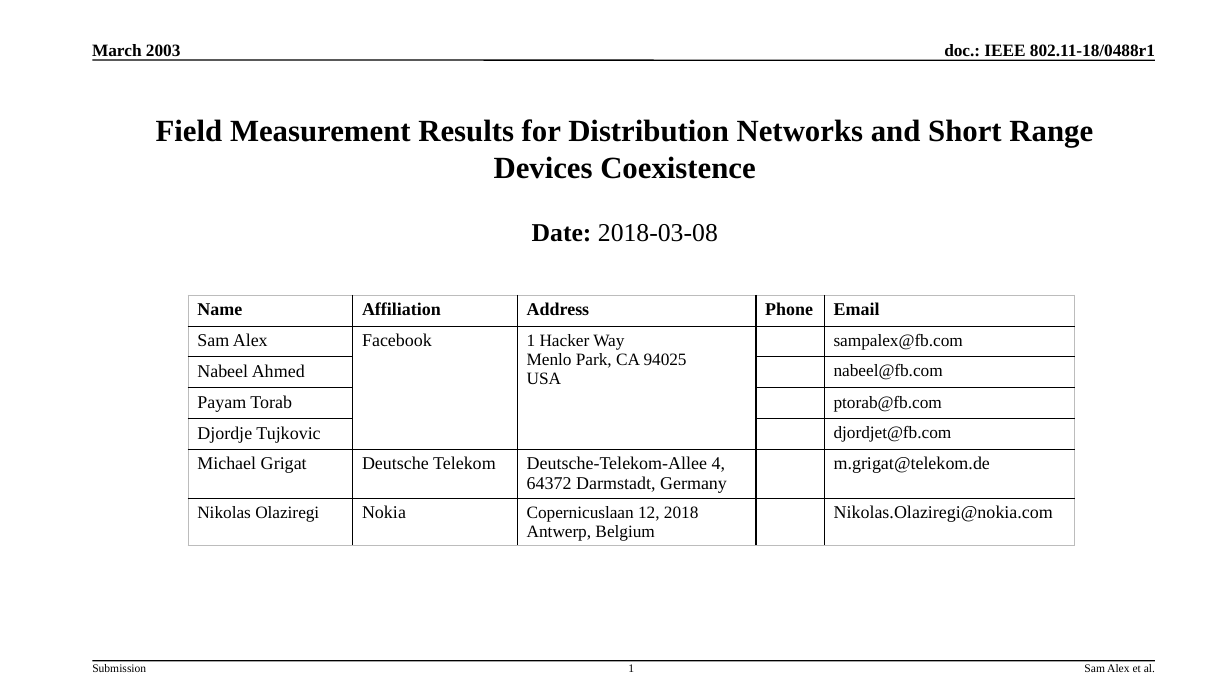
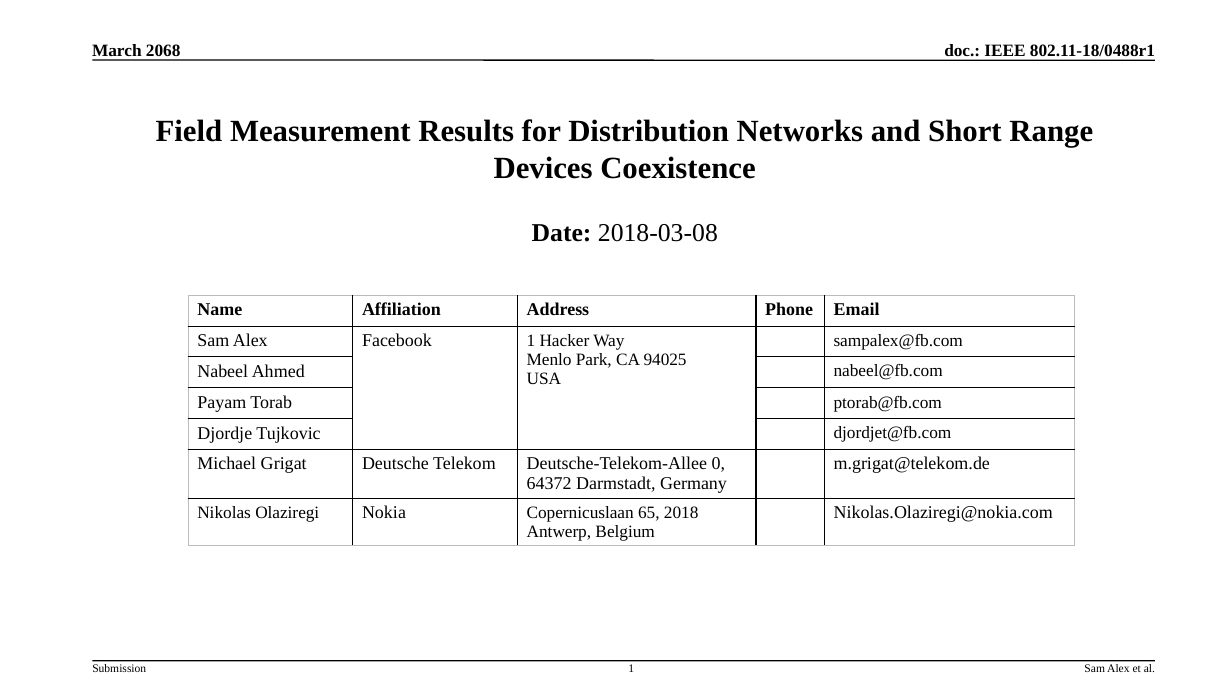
2003: 2003 -> 2068
4: 4 -> 0
12: 12 -> 65
